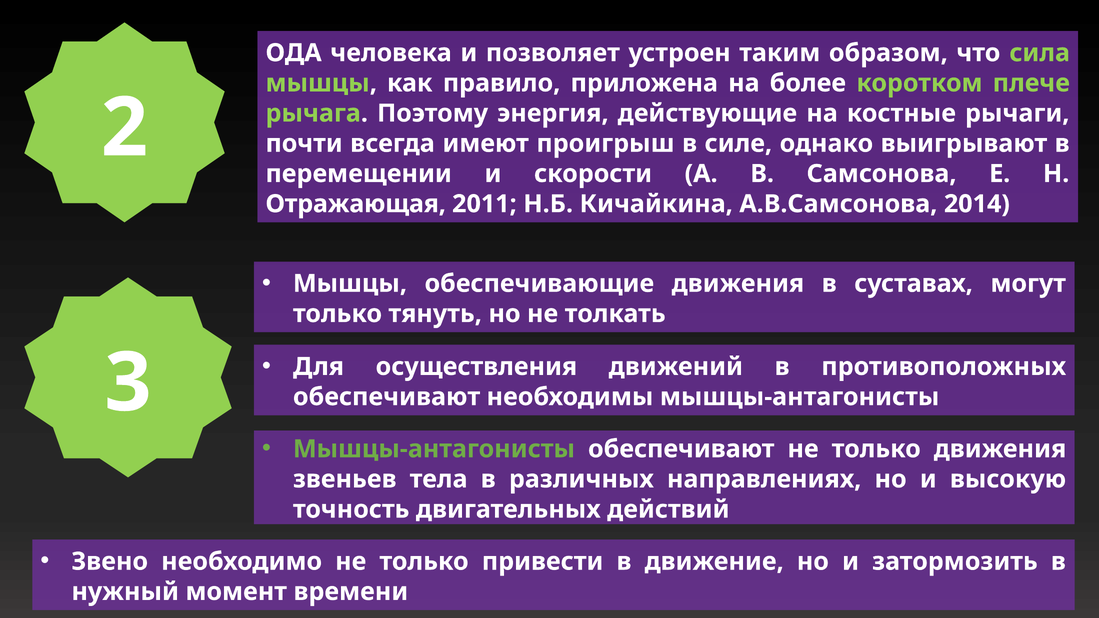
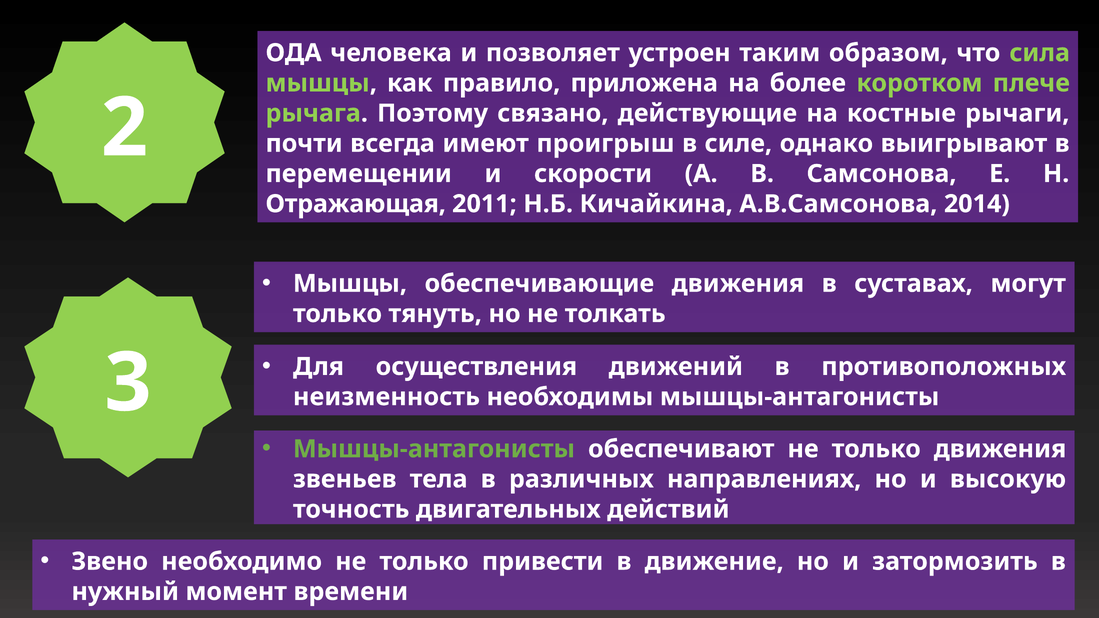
энергия: энергия -> связано
обеспечивают at (387, 397): обеспечивают -> неизменность
